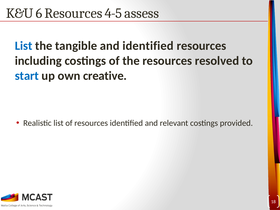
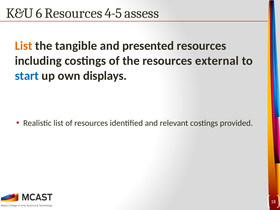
List at (24, 46) colour: blue -> orange
and identified: identified -> presented
resolved: resolved -> external
creative: creative -> displays
